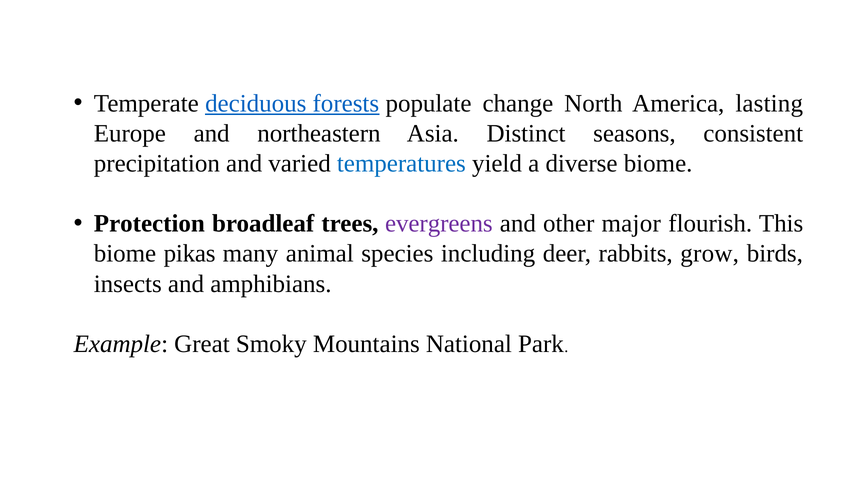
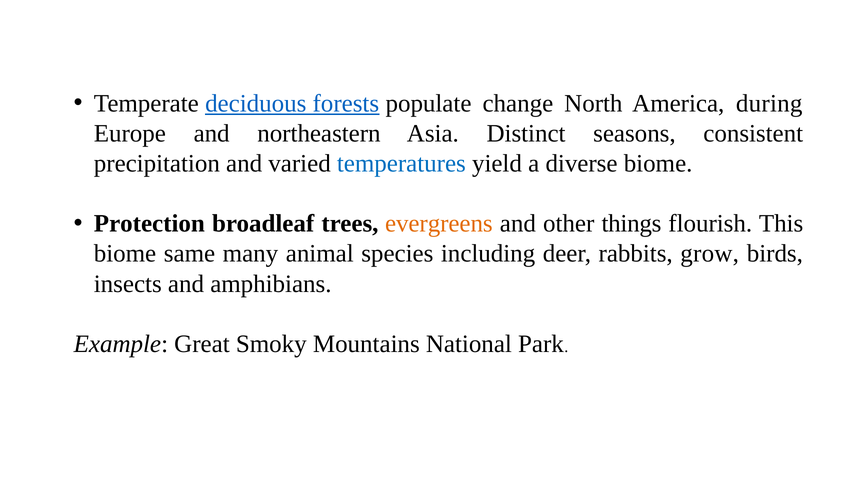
lasting: lasting -> during
evergreens colour: purple -> orange
major: major -> things
pikas: pikas -> same
